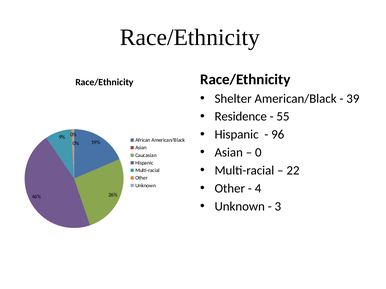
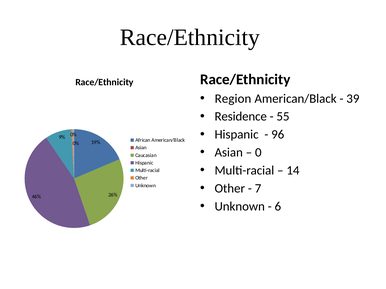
Shelter: Shelter -> Region
22: 22 -> 14
4: 4 -> 7
3: 3 -> 6
